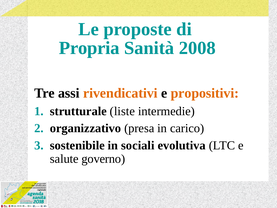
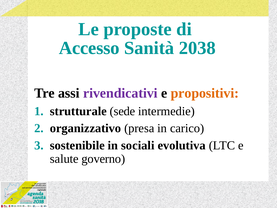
Propria: Propria -> Accesso
2008: 2008 -> 2038
rivendicativi colour: orange -> purple
liste: liste -> sede
